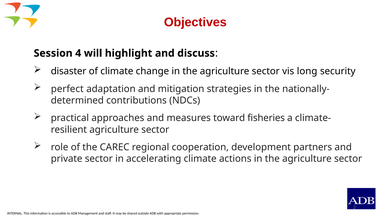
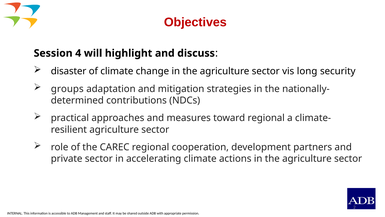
perfect: perfect -> groups
toward fisheries: fisheries -> regional
